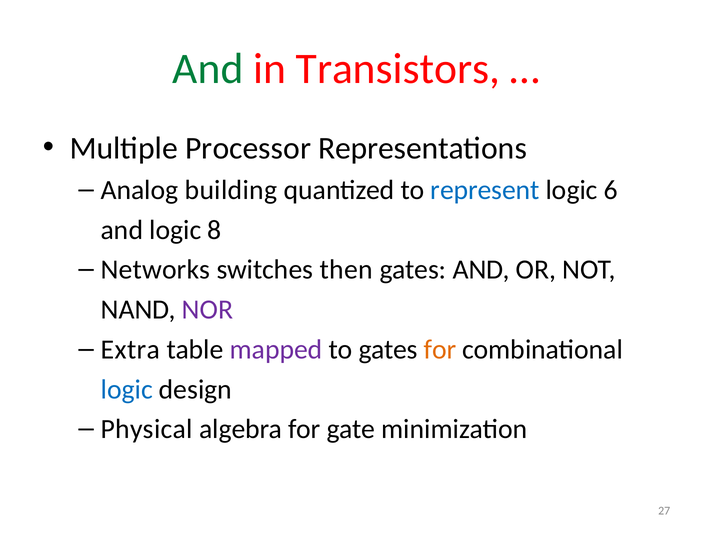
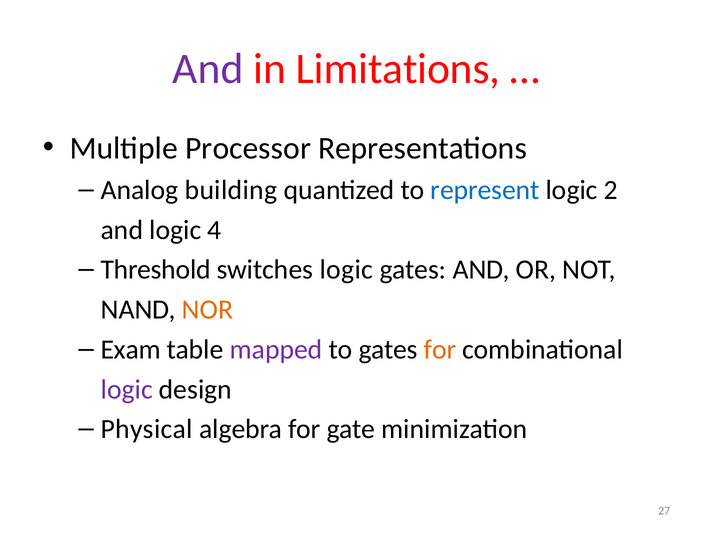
And at (208, 69) colour: green -> purple
Transistors: Transistors -> Limitations
6: 6 -> 2
8: 8 -> 4
Networks: Networks -> Threshold
switches then: then -> logic
NOR colour: purple -> orange
Extra: Extra -> Exam
logic at (127, 389) colour: blue -> purple
